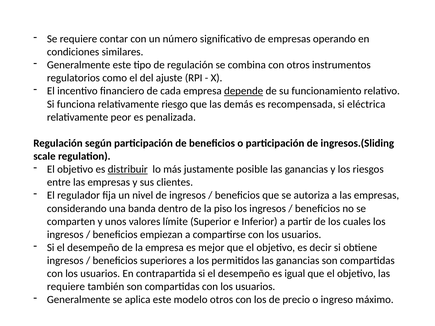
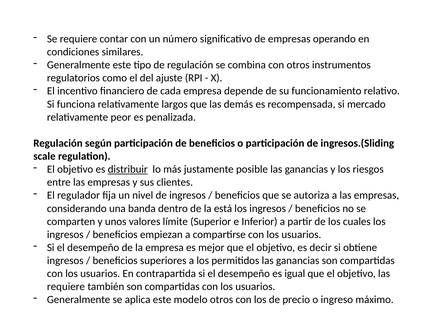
depende underline: present -> none
riesgo: riesgo -> largos
eléctrica: eléctrica -> mercado
piso: piso -> está
